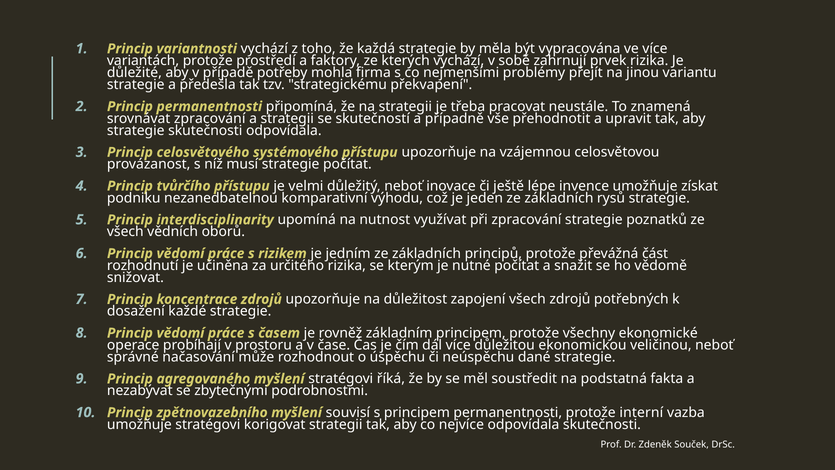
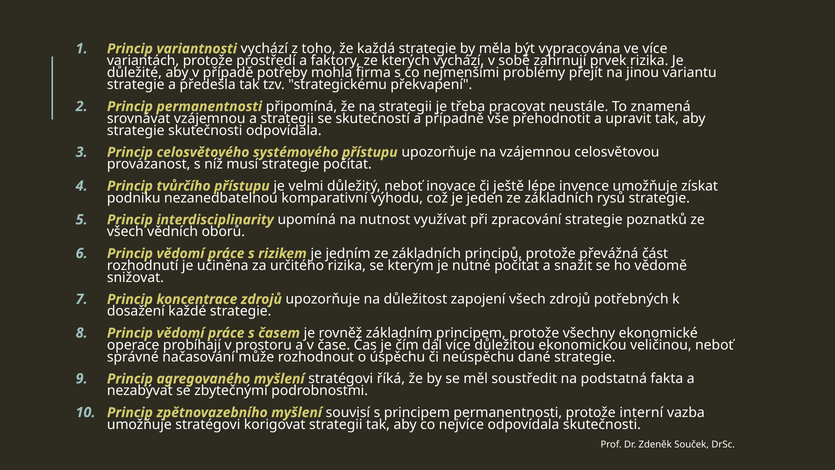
srovnávat zpracování: zpracování -> vzájemnou
